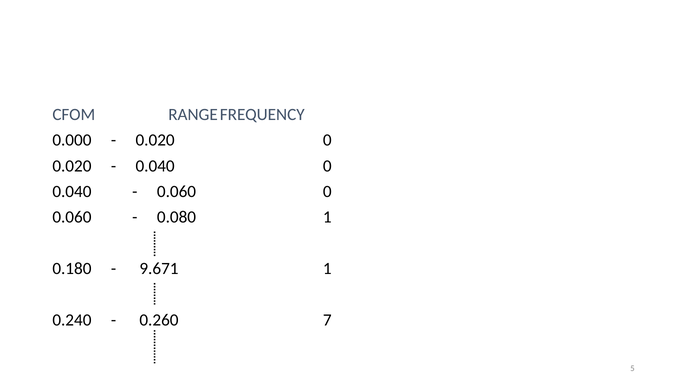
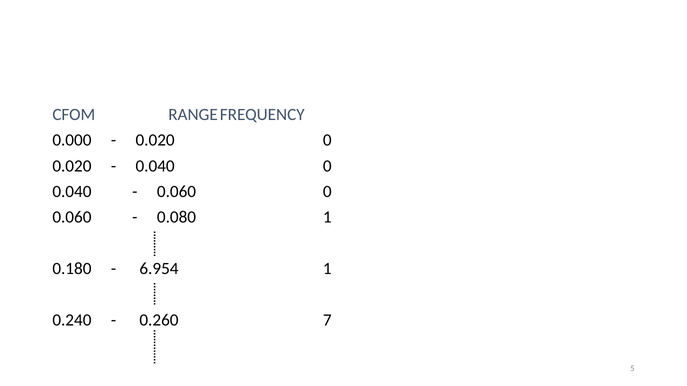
9.671: 9.671 -> 6.954
